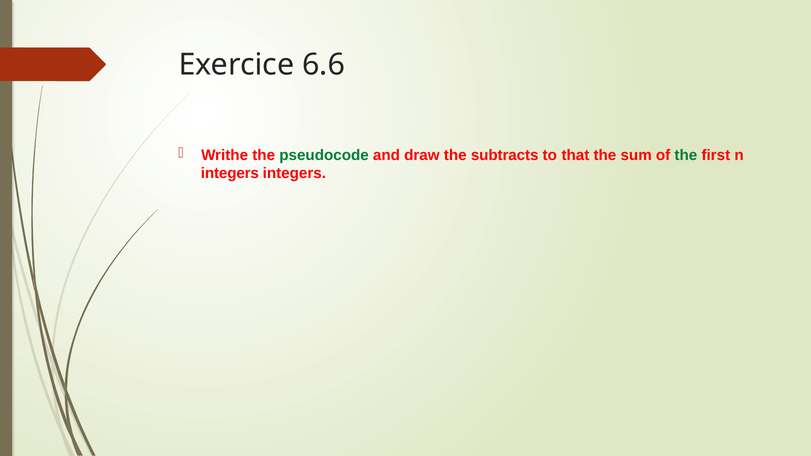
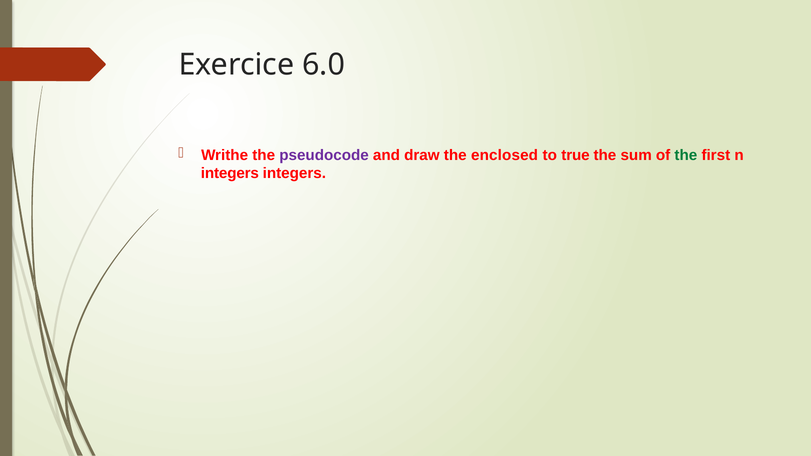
6.6: 6.6 -> 6.0
pseudocode colour: green -> purple
subtracts: subtracts -> enclosed
that: that -> true
